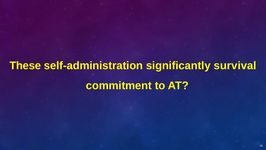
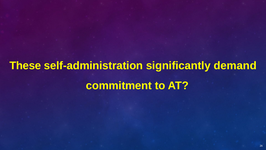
survival: survival -> demand
